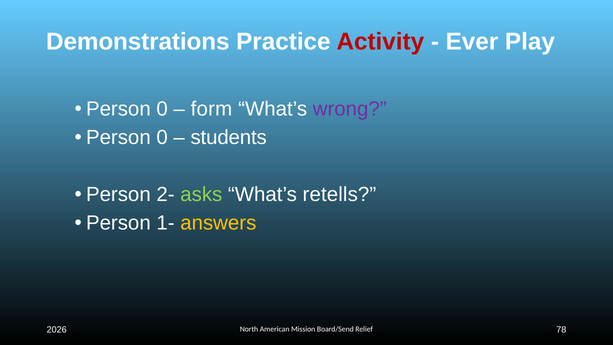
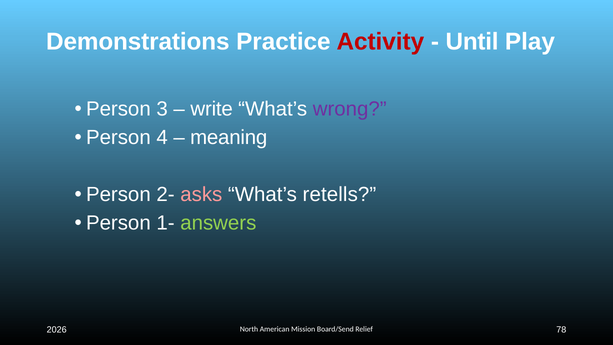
Ever: Ever -> Until
0 at (162, 109): 0 -> 3
form: form -> write
0 at (162, 137): 0 -> 4
students: students -> meaning
asks colour: light green -> pink
answers colour: yellow -> light green
